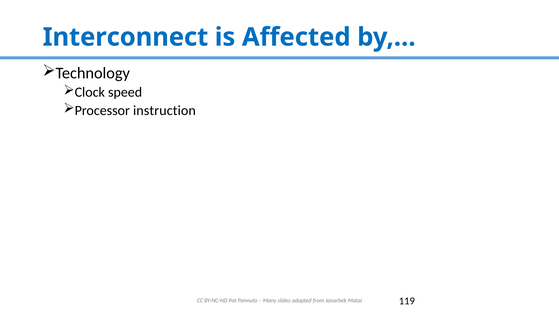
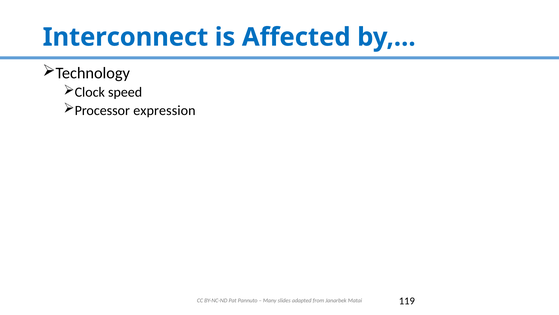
instruction: instruction -> expression
